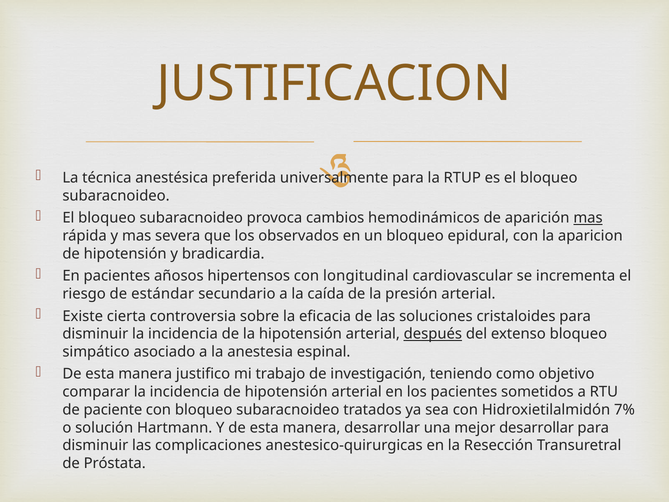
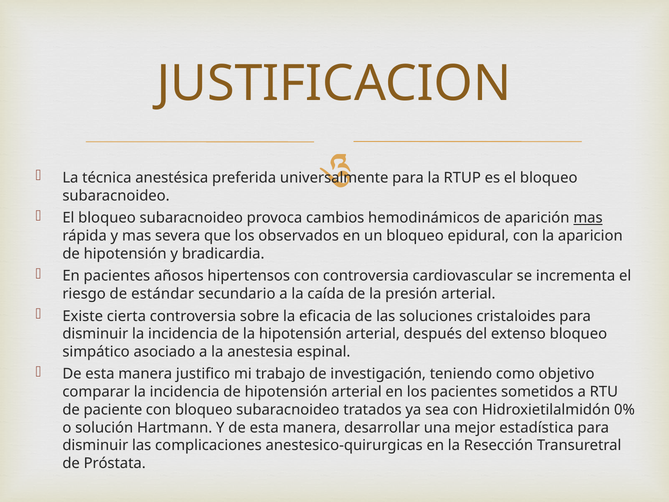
con longitudinal: longitudinal -> controversia
después underline: present -> none
7%: 7% -> 0%
mejor desarrollar: desarrollar -> estadística
